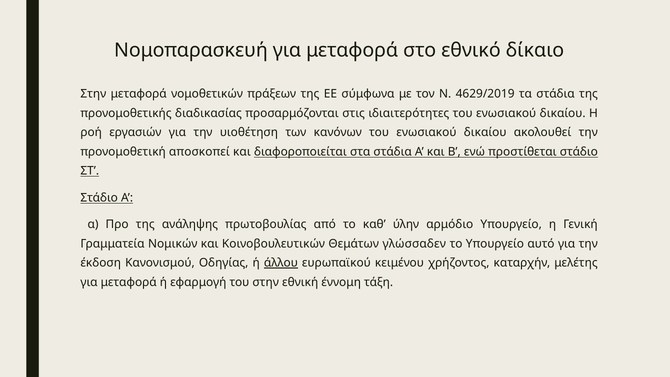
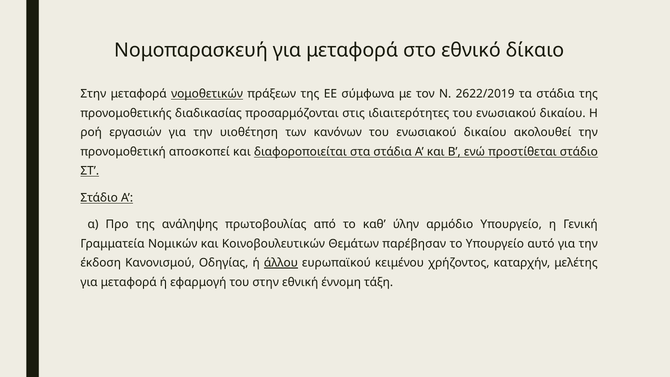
νομοθετικών underline: none -> present
4629/2019: 4629/2019 -> 2622/2019
γλώσσαδεν: γλώσσαδεν -> παρέβησαν
